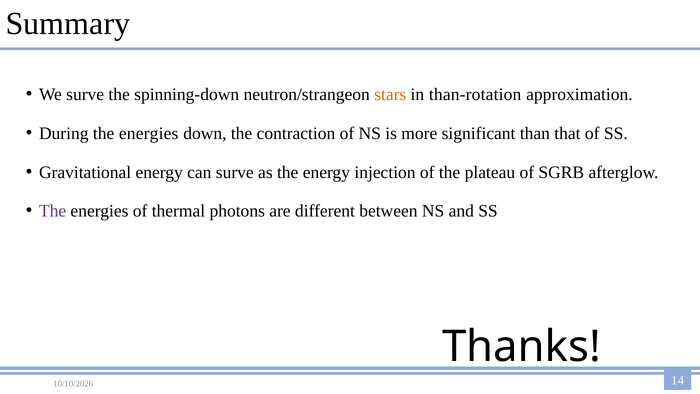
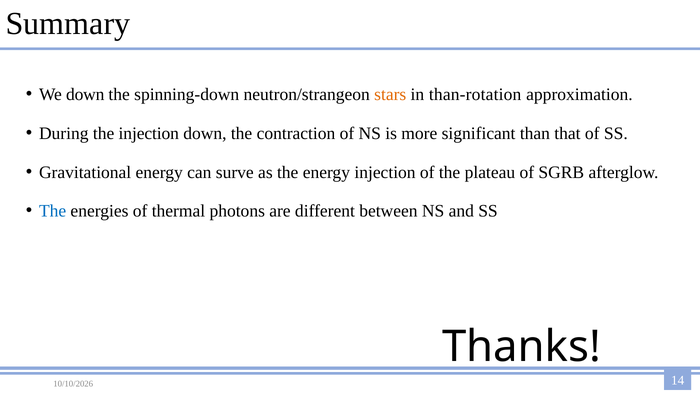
We surve: surve -> down
During the energies: energies -> injection
The at (53, 211) colour: purple -> blue
